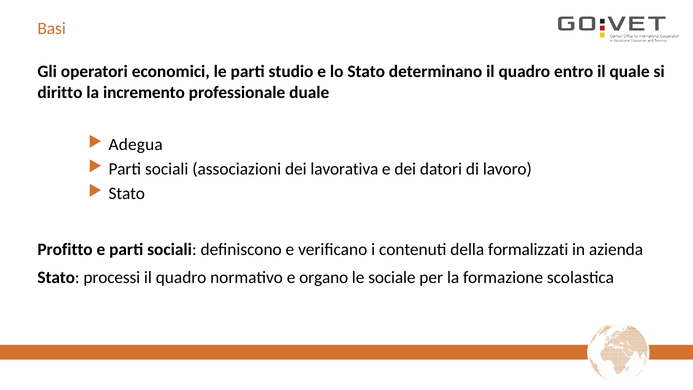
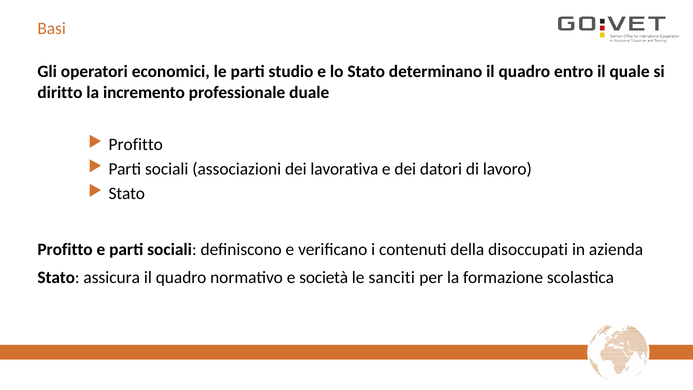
Adegua at (136, 145): Adegua -> Profitto
formalizzati: formalizzati -> disoccupati
processi: processi -> assicura
organo: organo -> società
sociale: sociale -> sanciti
